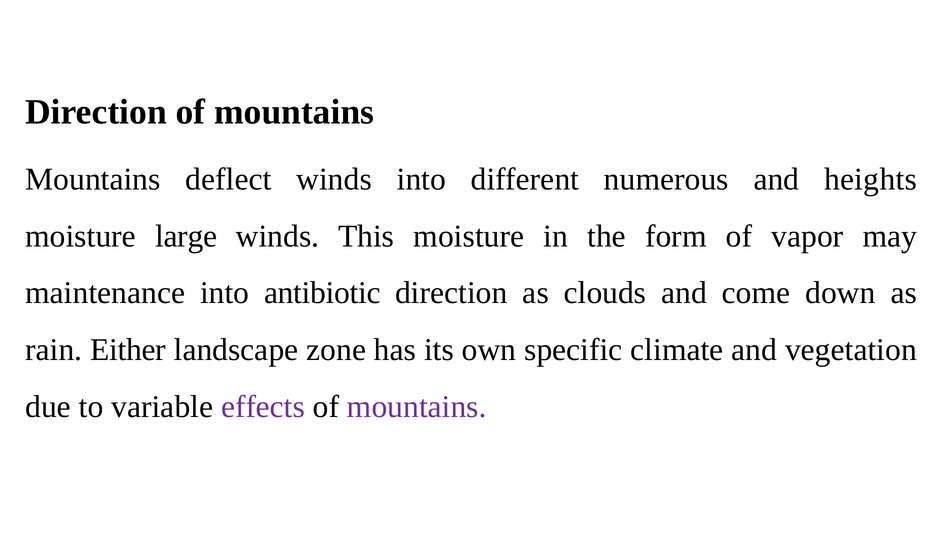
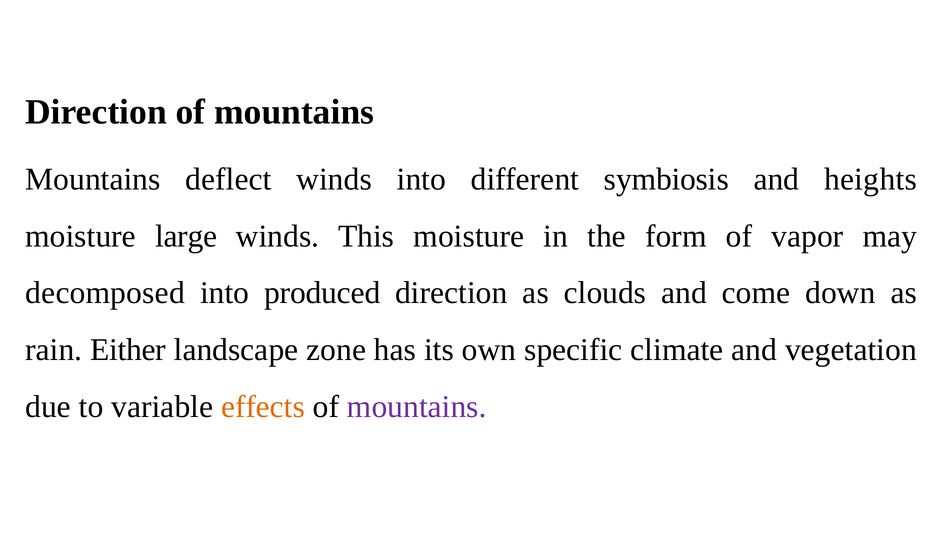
numerous: numerous -> symbiosis
maintenance: maintenance -> decomposed
antibiotic: antibiotic -> produced
effects colour: purple -> orange
